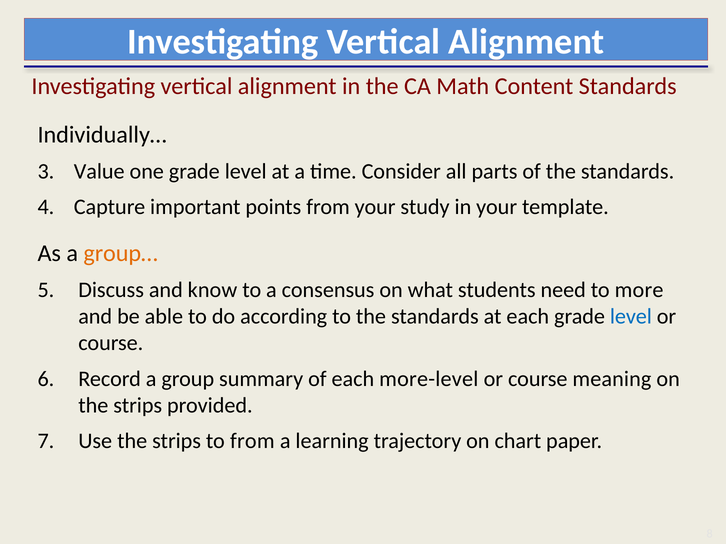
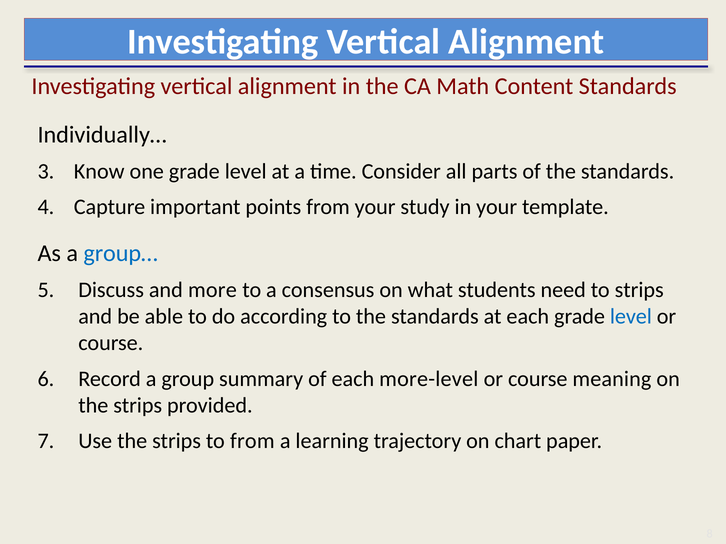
Value: Value -> Know
group… colour: orange -> blue
know: know -> more
to more: more -> strips
